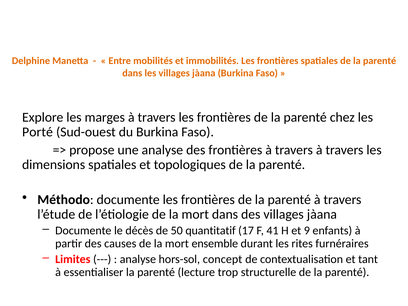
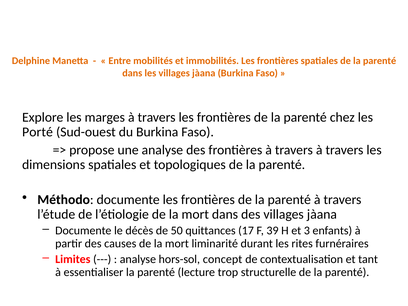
quantitatif: quantitatif -> quittances
41: 41 -> 39
9: 9 -> 3
ensemble: ensemble -> liminarité
